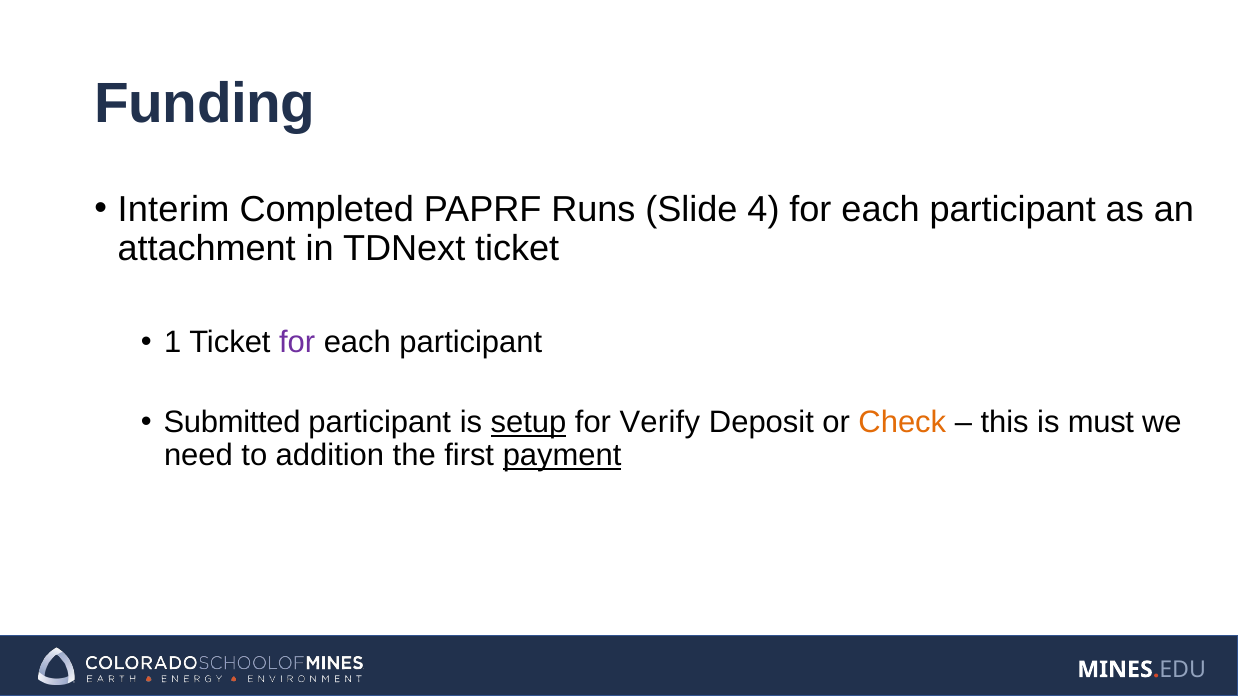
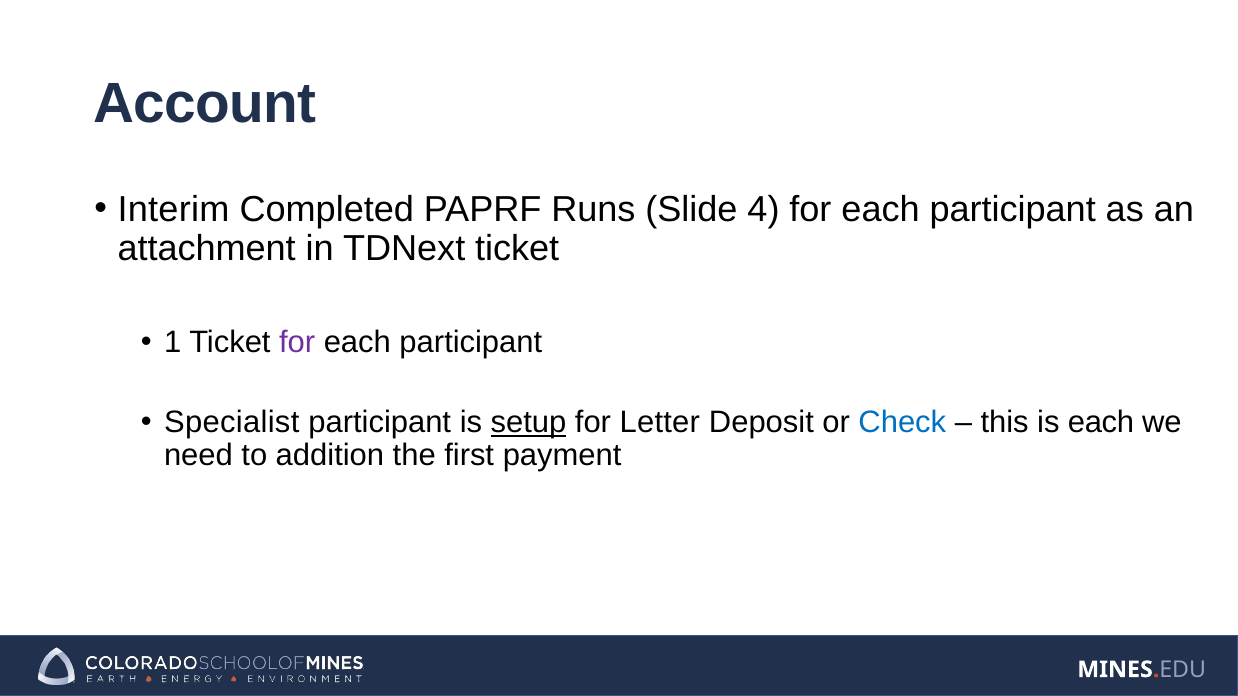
Funding: Funding -> Account
Submitted: Submitted -> Specialist
Verify: Verify -> Letter
Check colour: orange -> blue
is must: must -> each
payment underline: present -> none
